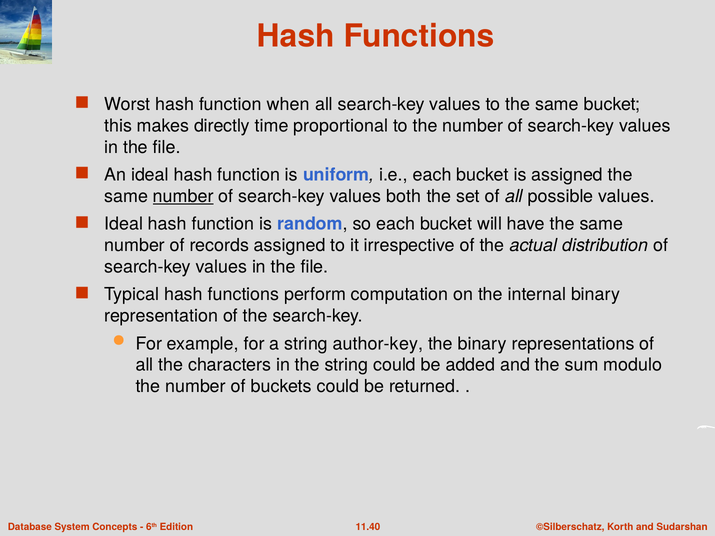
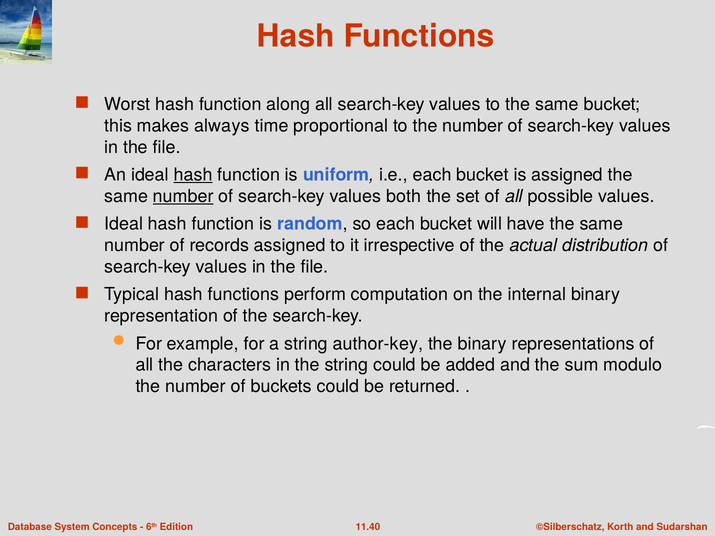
when: when -> along
directly: directly -> always
hash at (193, 175) underline: none -> present
